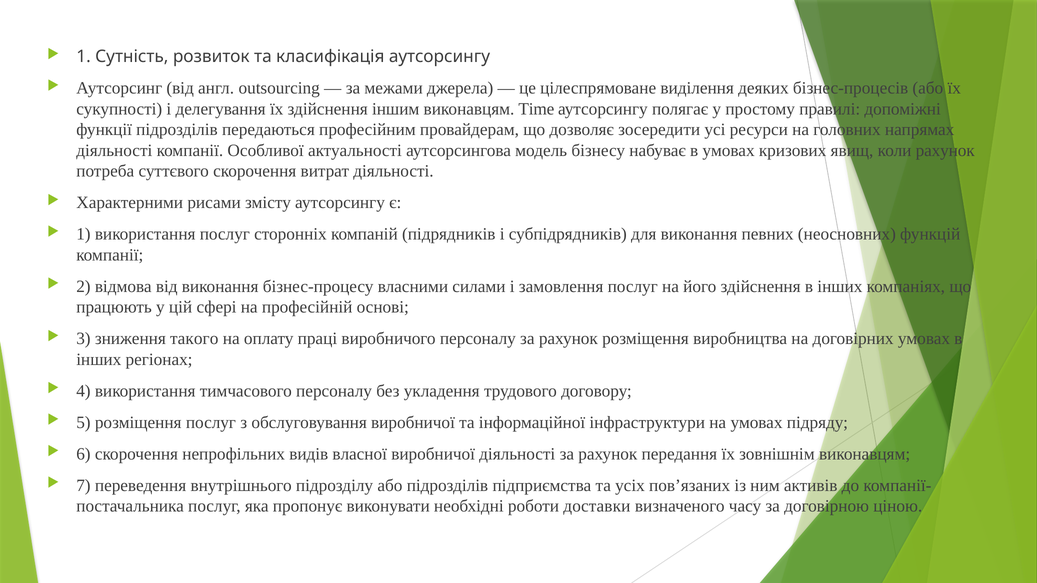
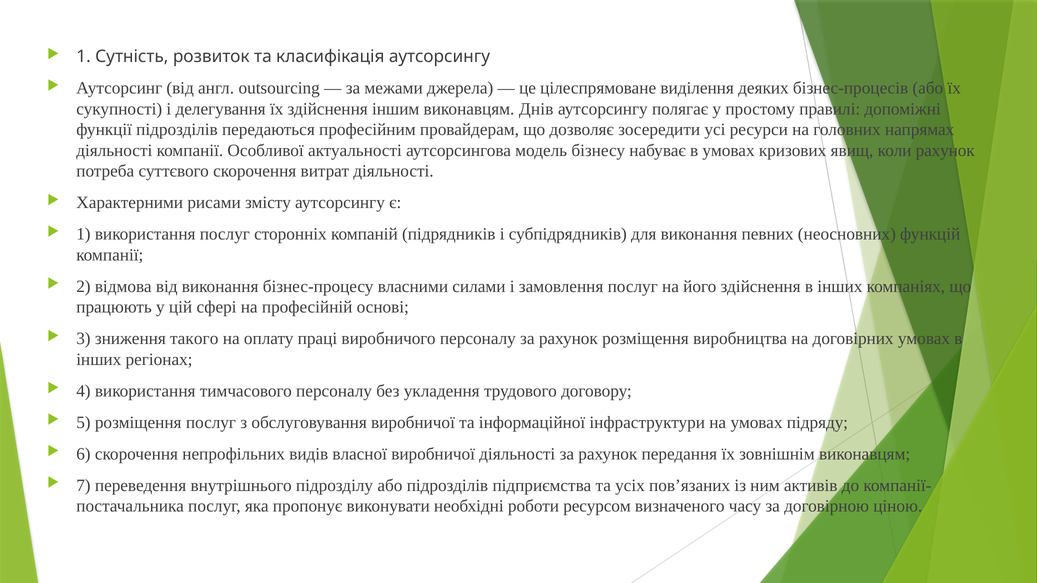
Time: Time -> Днів
доставки: доставки -> ресурсом
